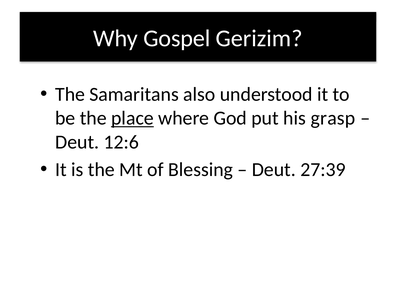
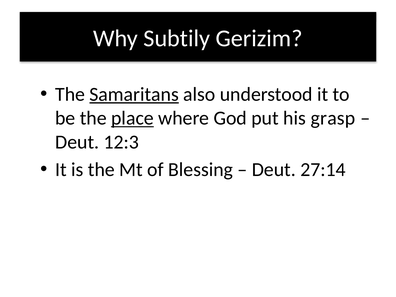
Gospel: Gospel -> Subtily
Samaritans underline: none -> present
12:6: 12:6 -> 12:3
27:39: 27:39 -> 27:14
